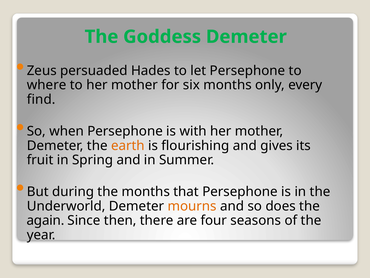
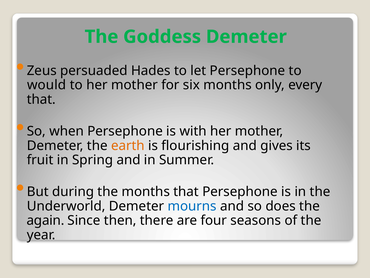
where: where -> would
find at (41, 99): find -> that
mourns colour: orange -> blue
